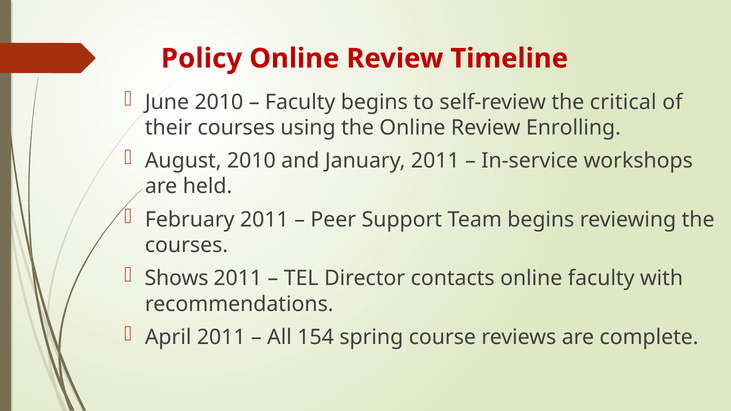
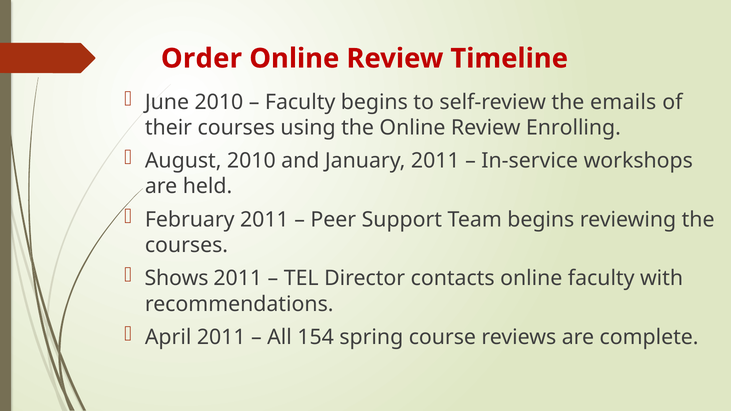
Policy: Policy -> Order
critical: critical -> emails
